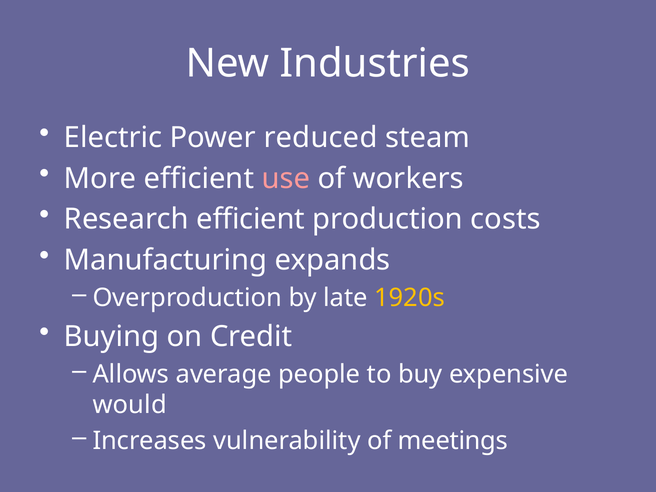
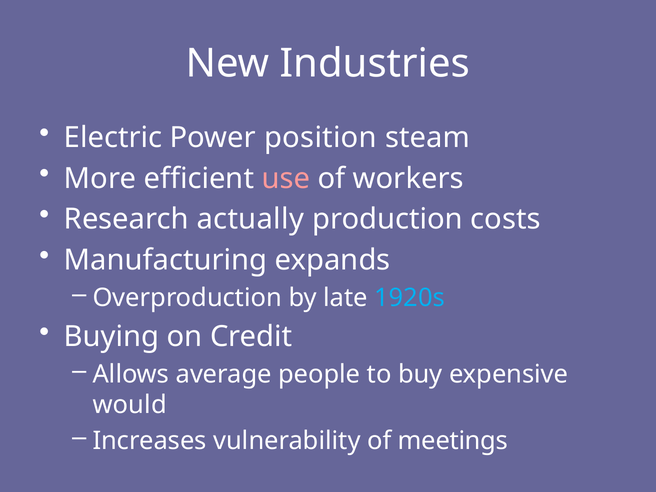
reduced: reduced -> position
Research efficient: efficient -> actually
1920s colour: yellow -> light blue
